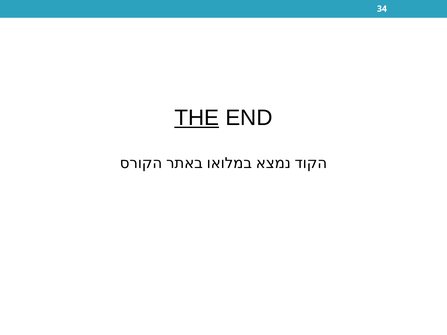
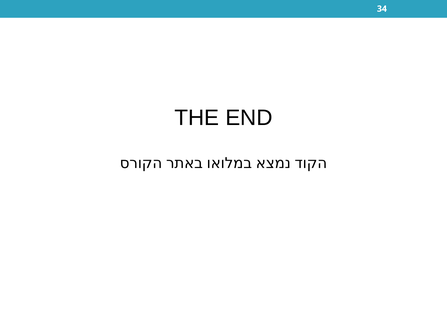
THE underline: present -> none
